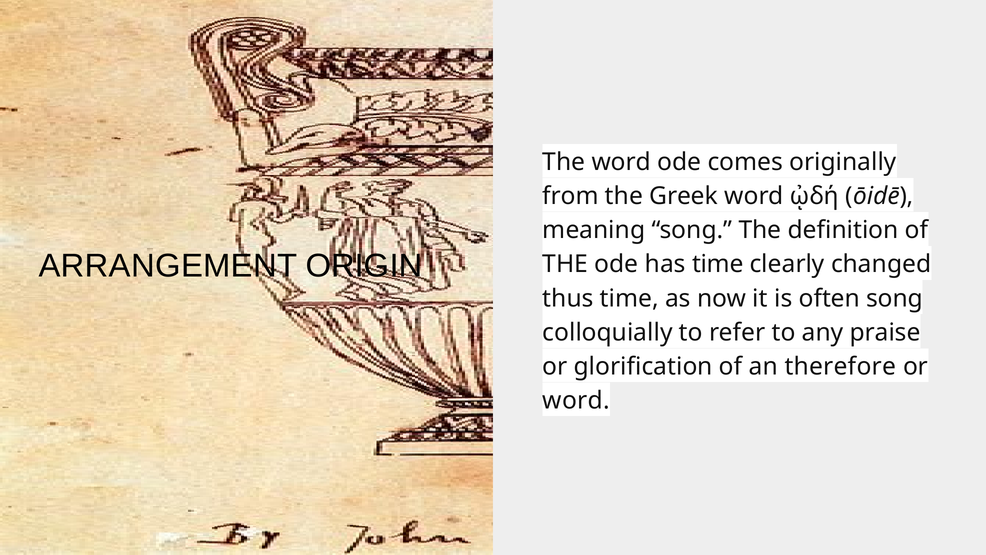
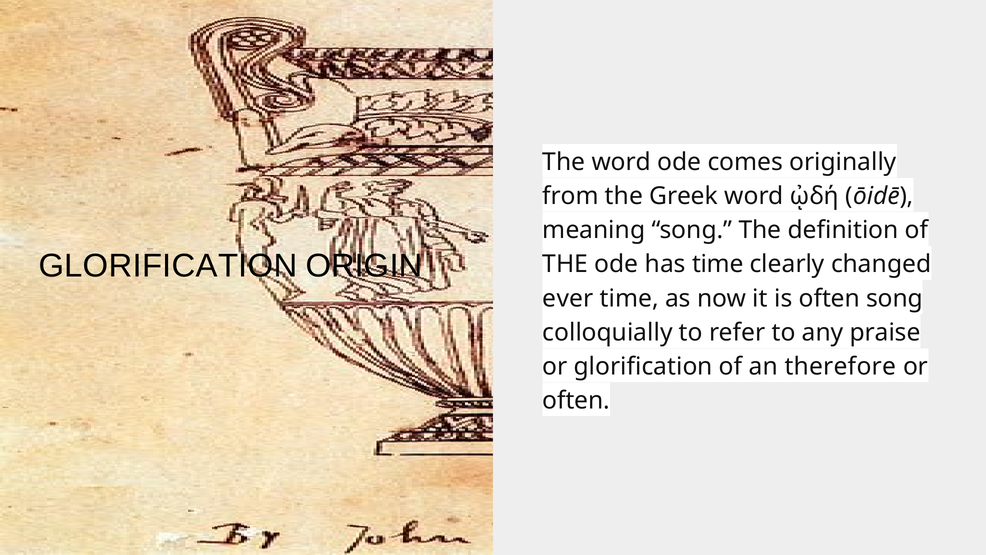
ARRANGEMENT at (168, 266): ARRANGEMENT -> GLORIFICATION
thus: thus -> ever
word at (576, 400): word -> often
